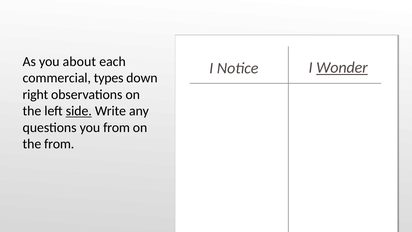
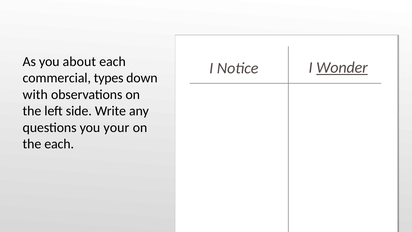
right: right -> with
side underline: present -> none
you from: from -> your
the from: from -> each
